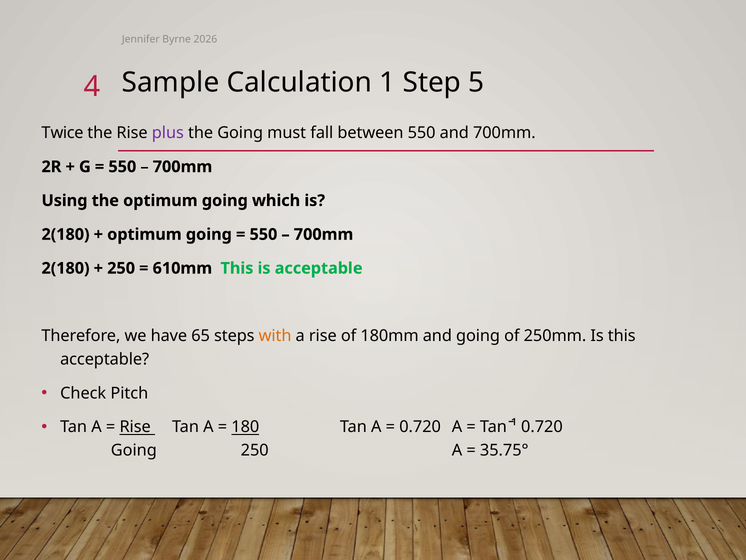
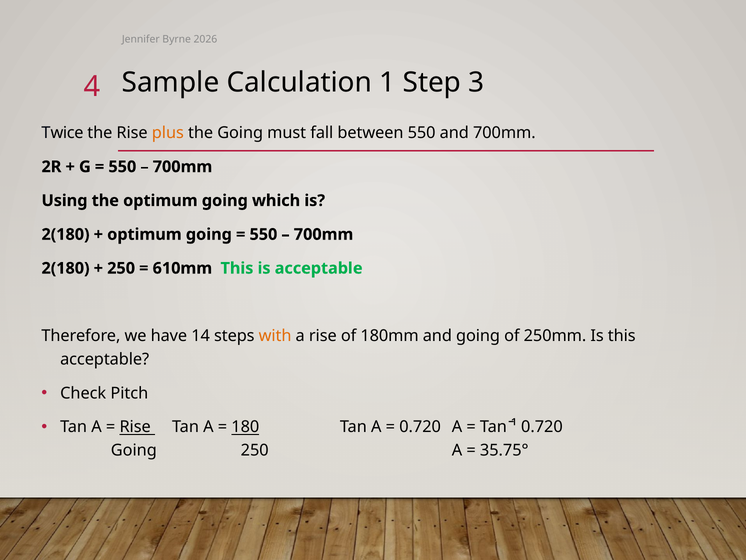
5: 5 -> 3
plus colour: purple -> orange
65: 65 -> 14
